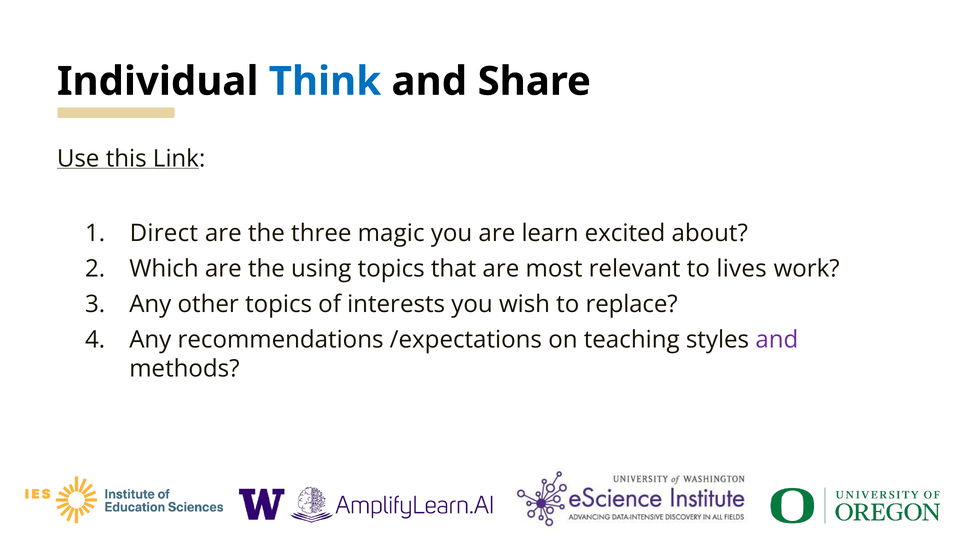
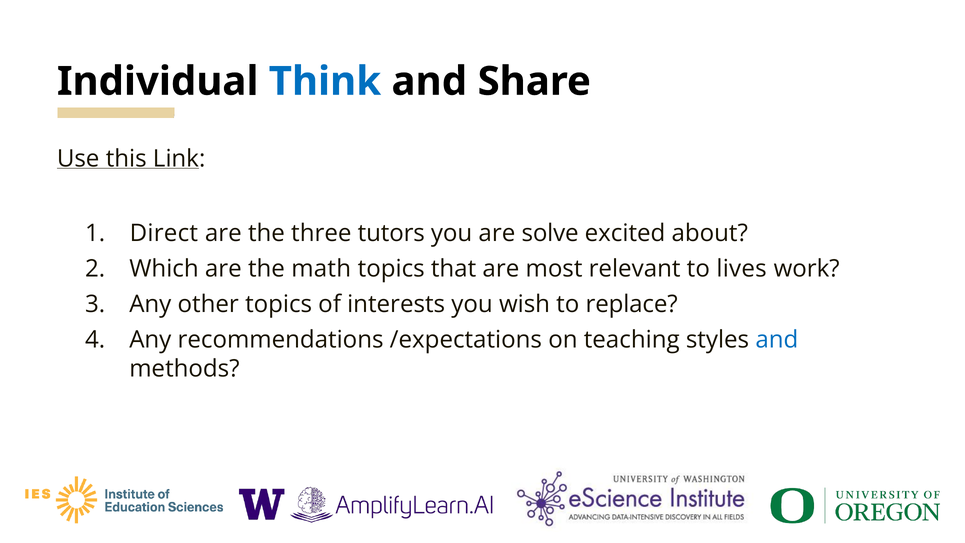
magic: magic -> tutors
learn: learn -> solve
using: using -> math
and at (777, 339) colour: purple -> blue
